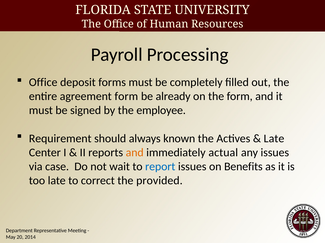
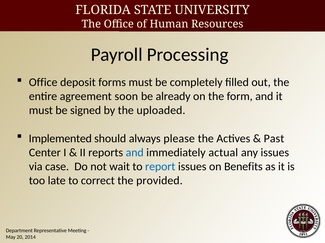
agreement form: form -> soon
employee: employee -> uploaded
Requirement: Requirement -> Implemented
known: known -> please
Late at (274, 139): Late -> Past
and at (135, 153) colour: orange -> blue
